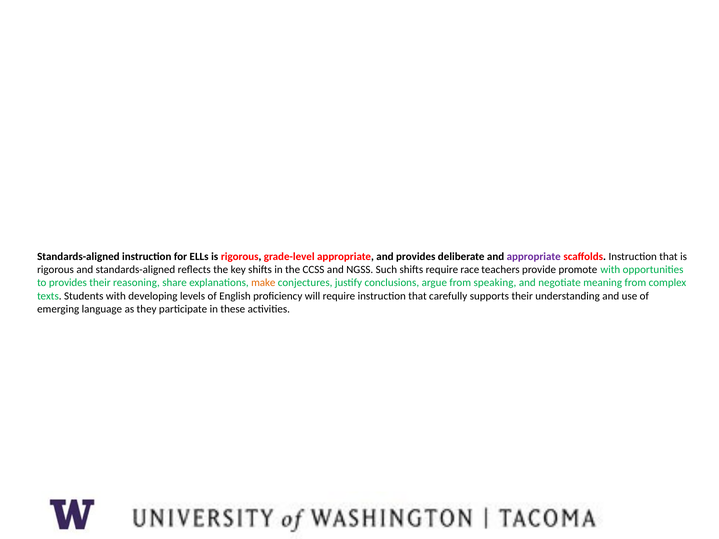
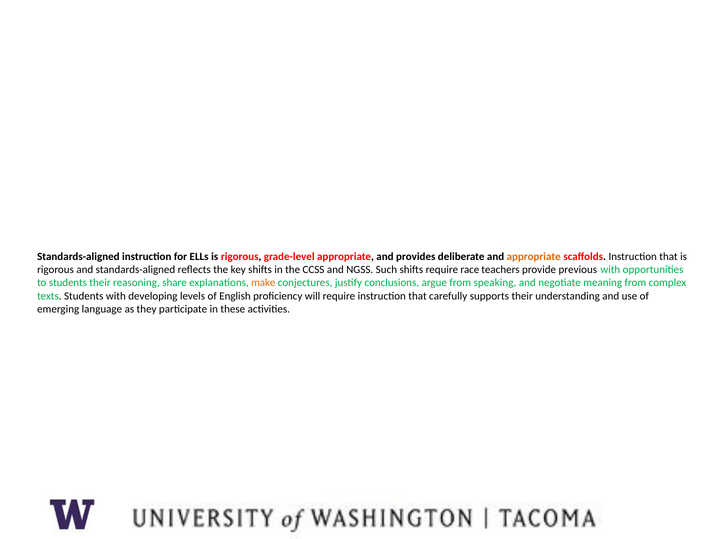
appropriate at (534, 257) colour: purple -> orange
promote: promote -> previous
to provides: provides -> students
